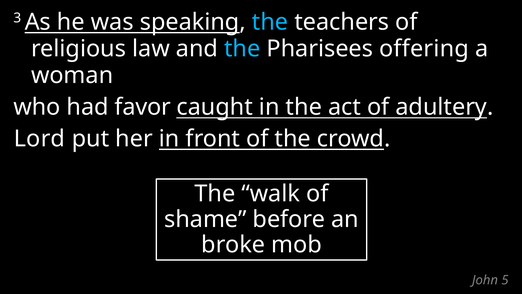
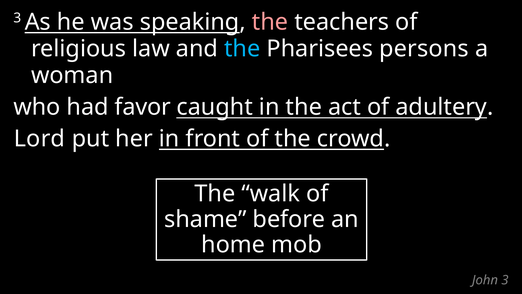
the at (270, 22) colour: light blue -> pink
offering: offering -> persons
broke: broke -> home
John 5: 5 -> 3
